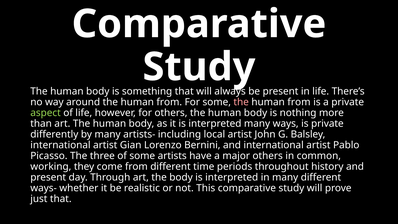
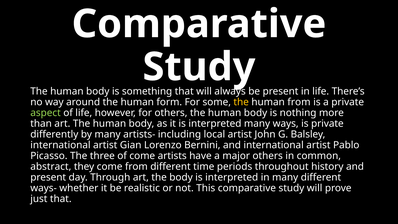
around the human from: from -> form
the at (241, 102) colour: pink -> yellow
of some: some -> come
working: working -> abstract
